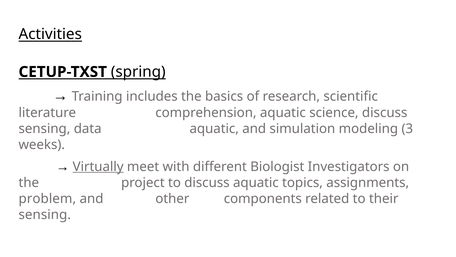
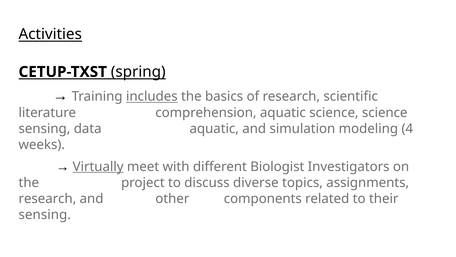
includes underline: none -> present
science discuss: discuss -> science
3: 3 -> 4
discuss aquatic: aquatic -> diverse
problem at (47, 198): problem -> research
